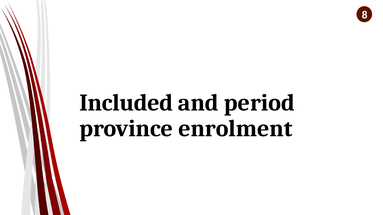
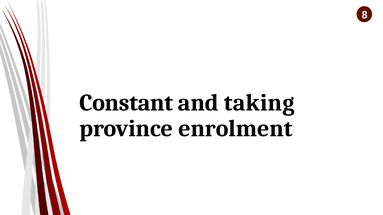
Included: Included -> Constant
period: period -> taking
